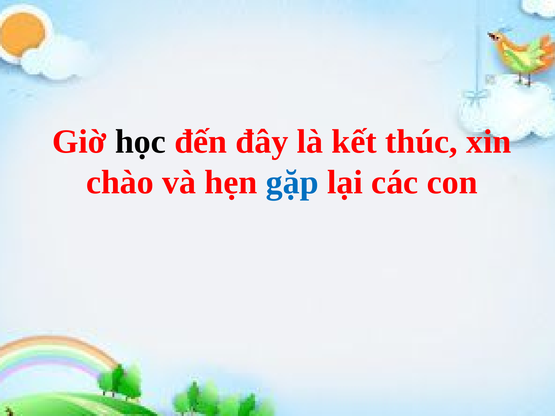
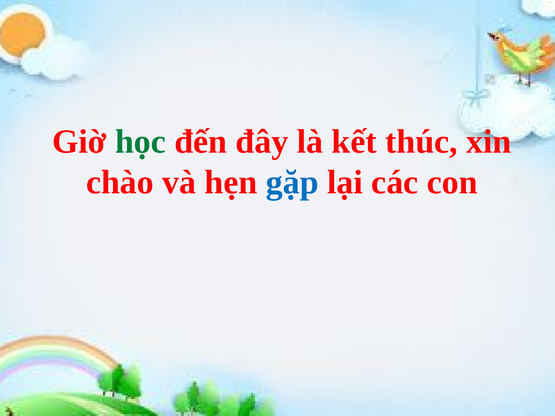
học colour: black -> green
